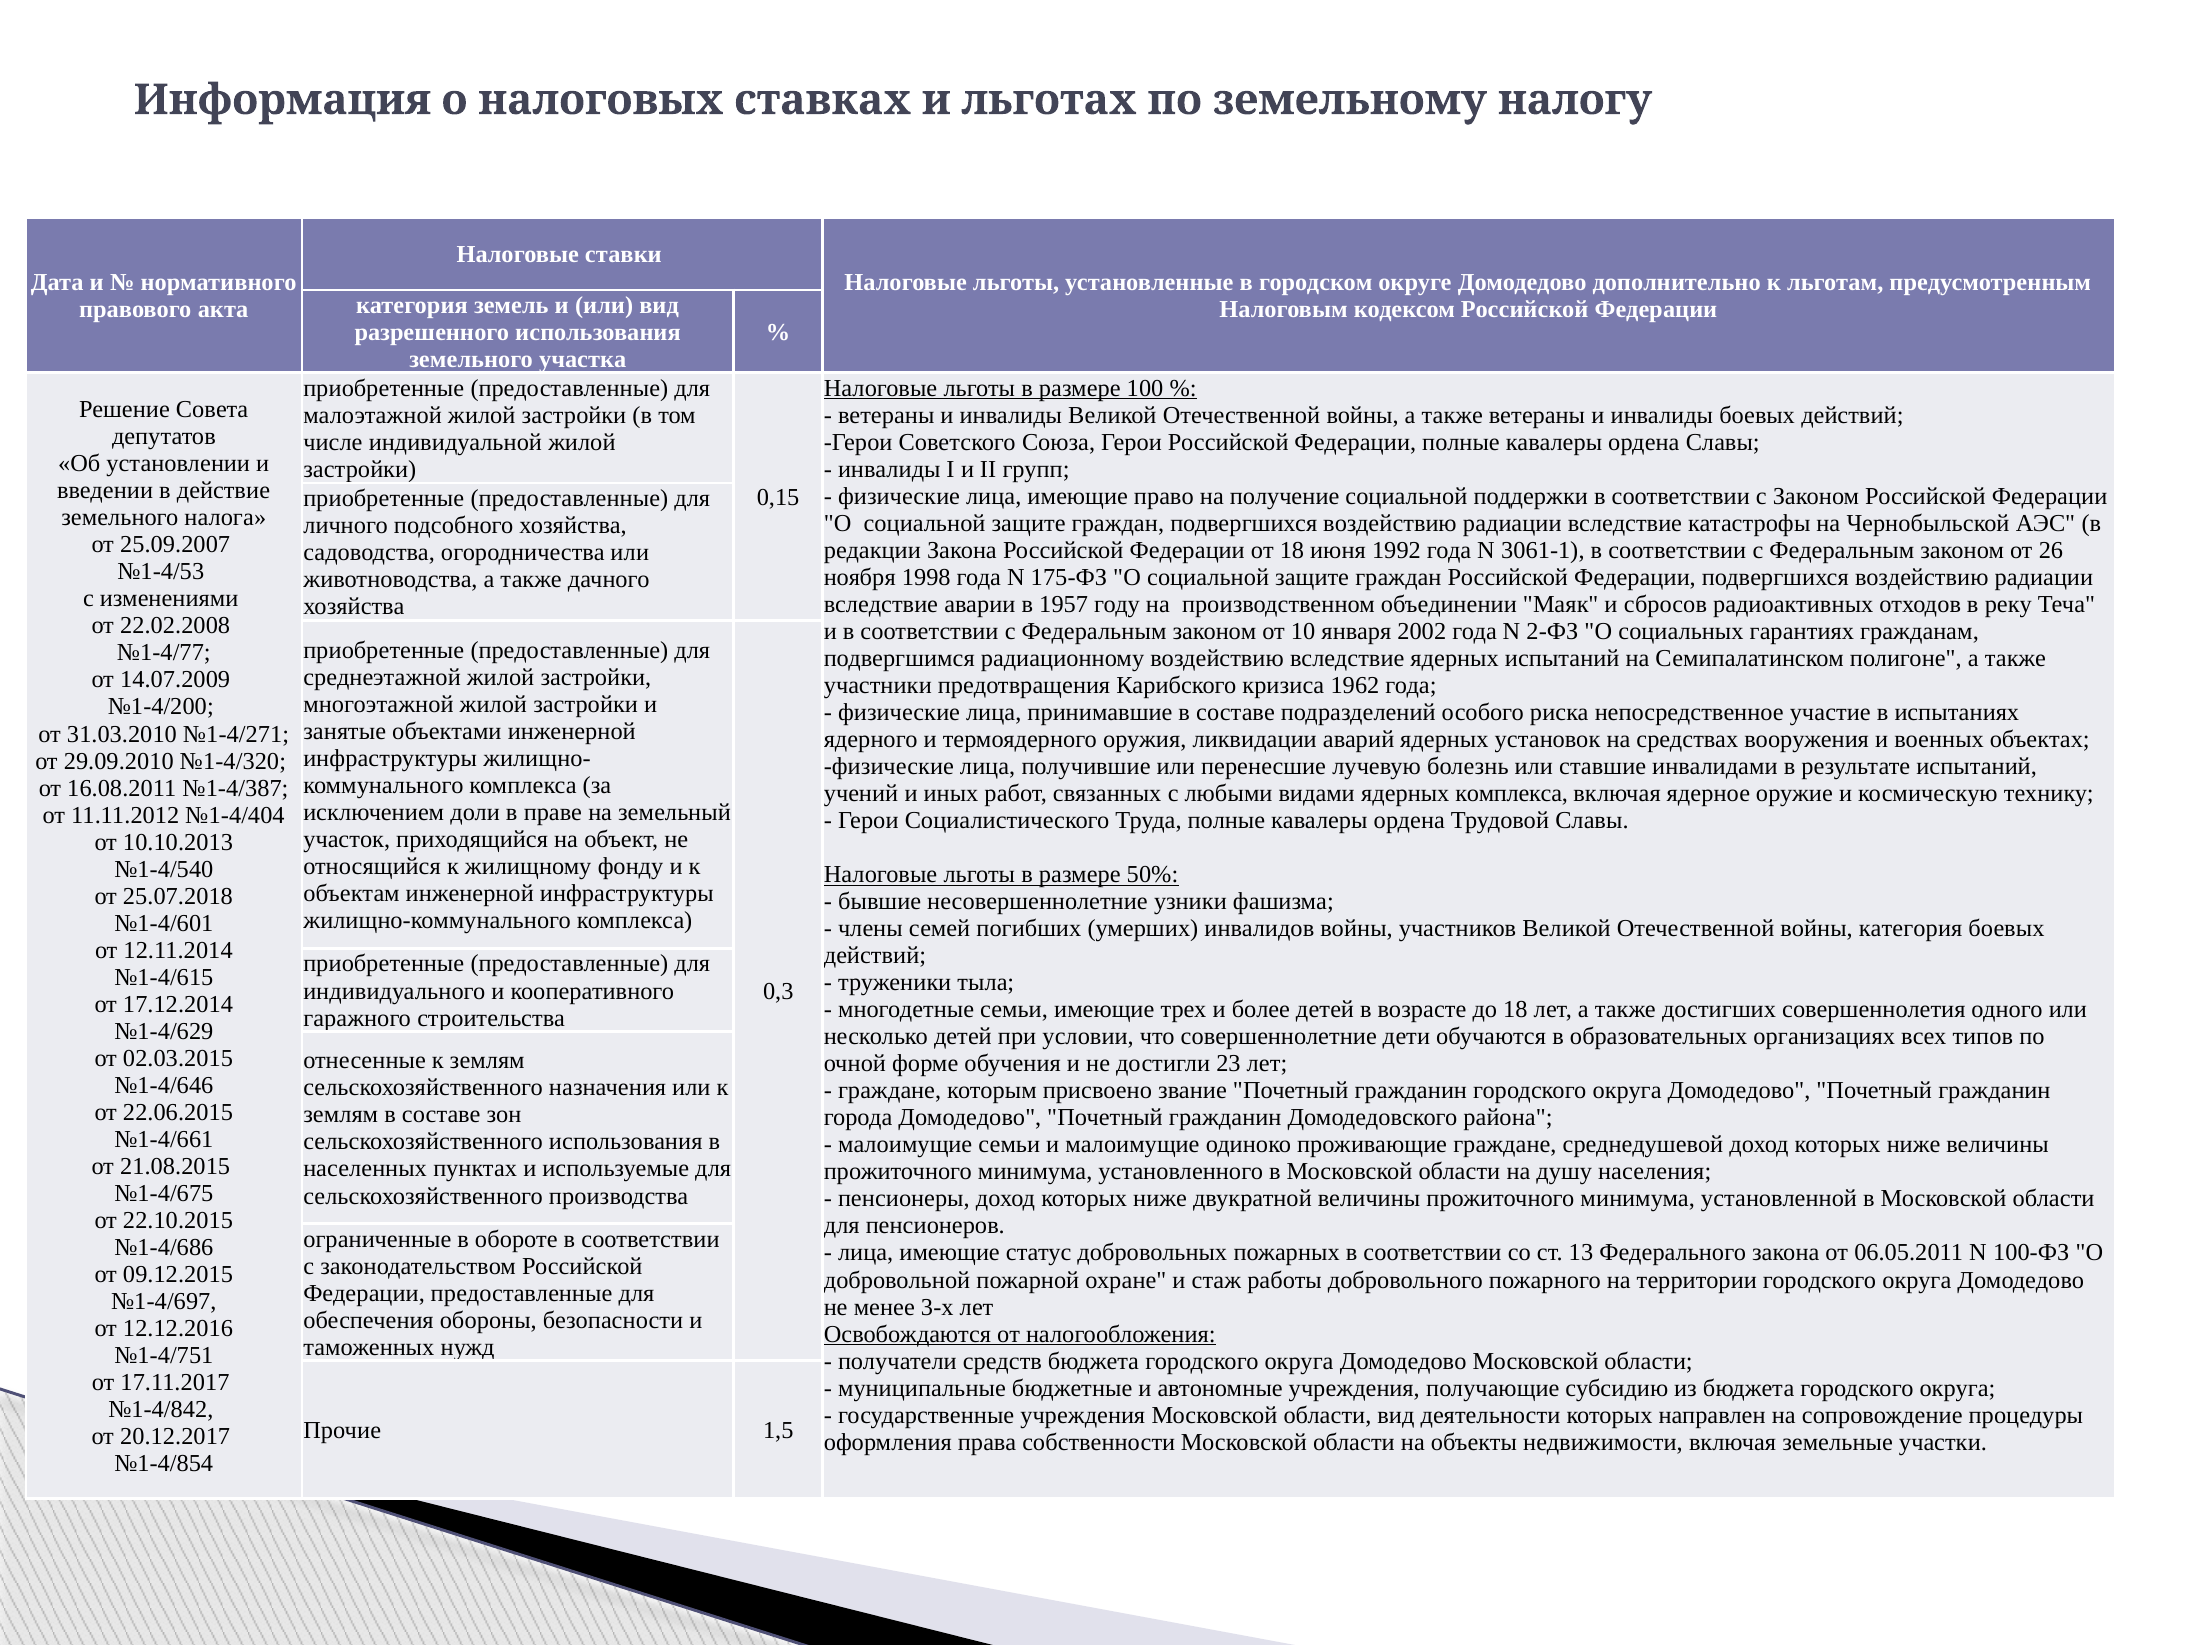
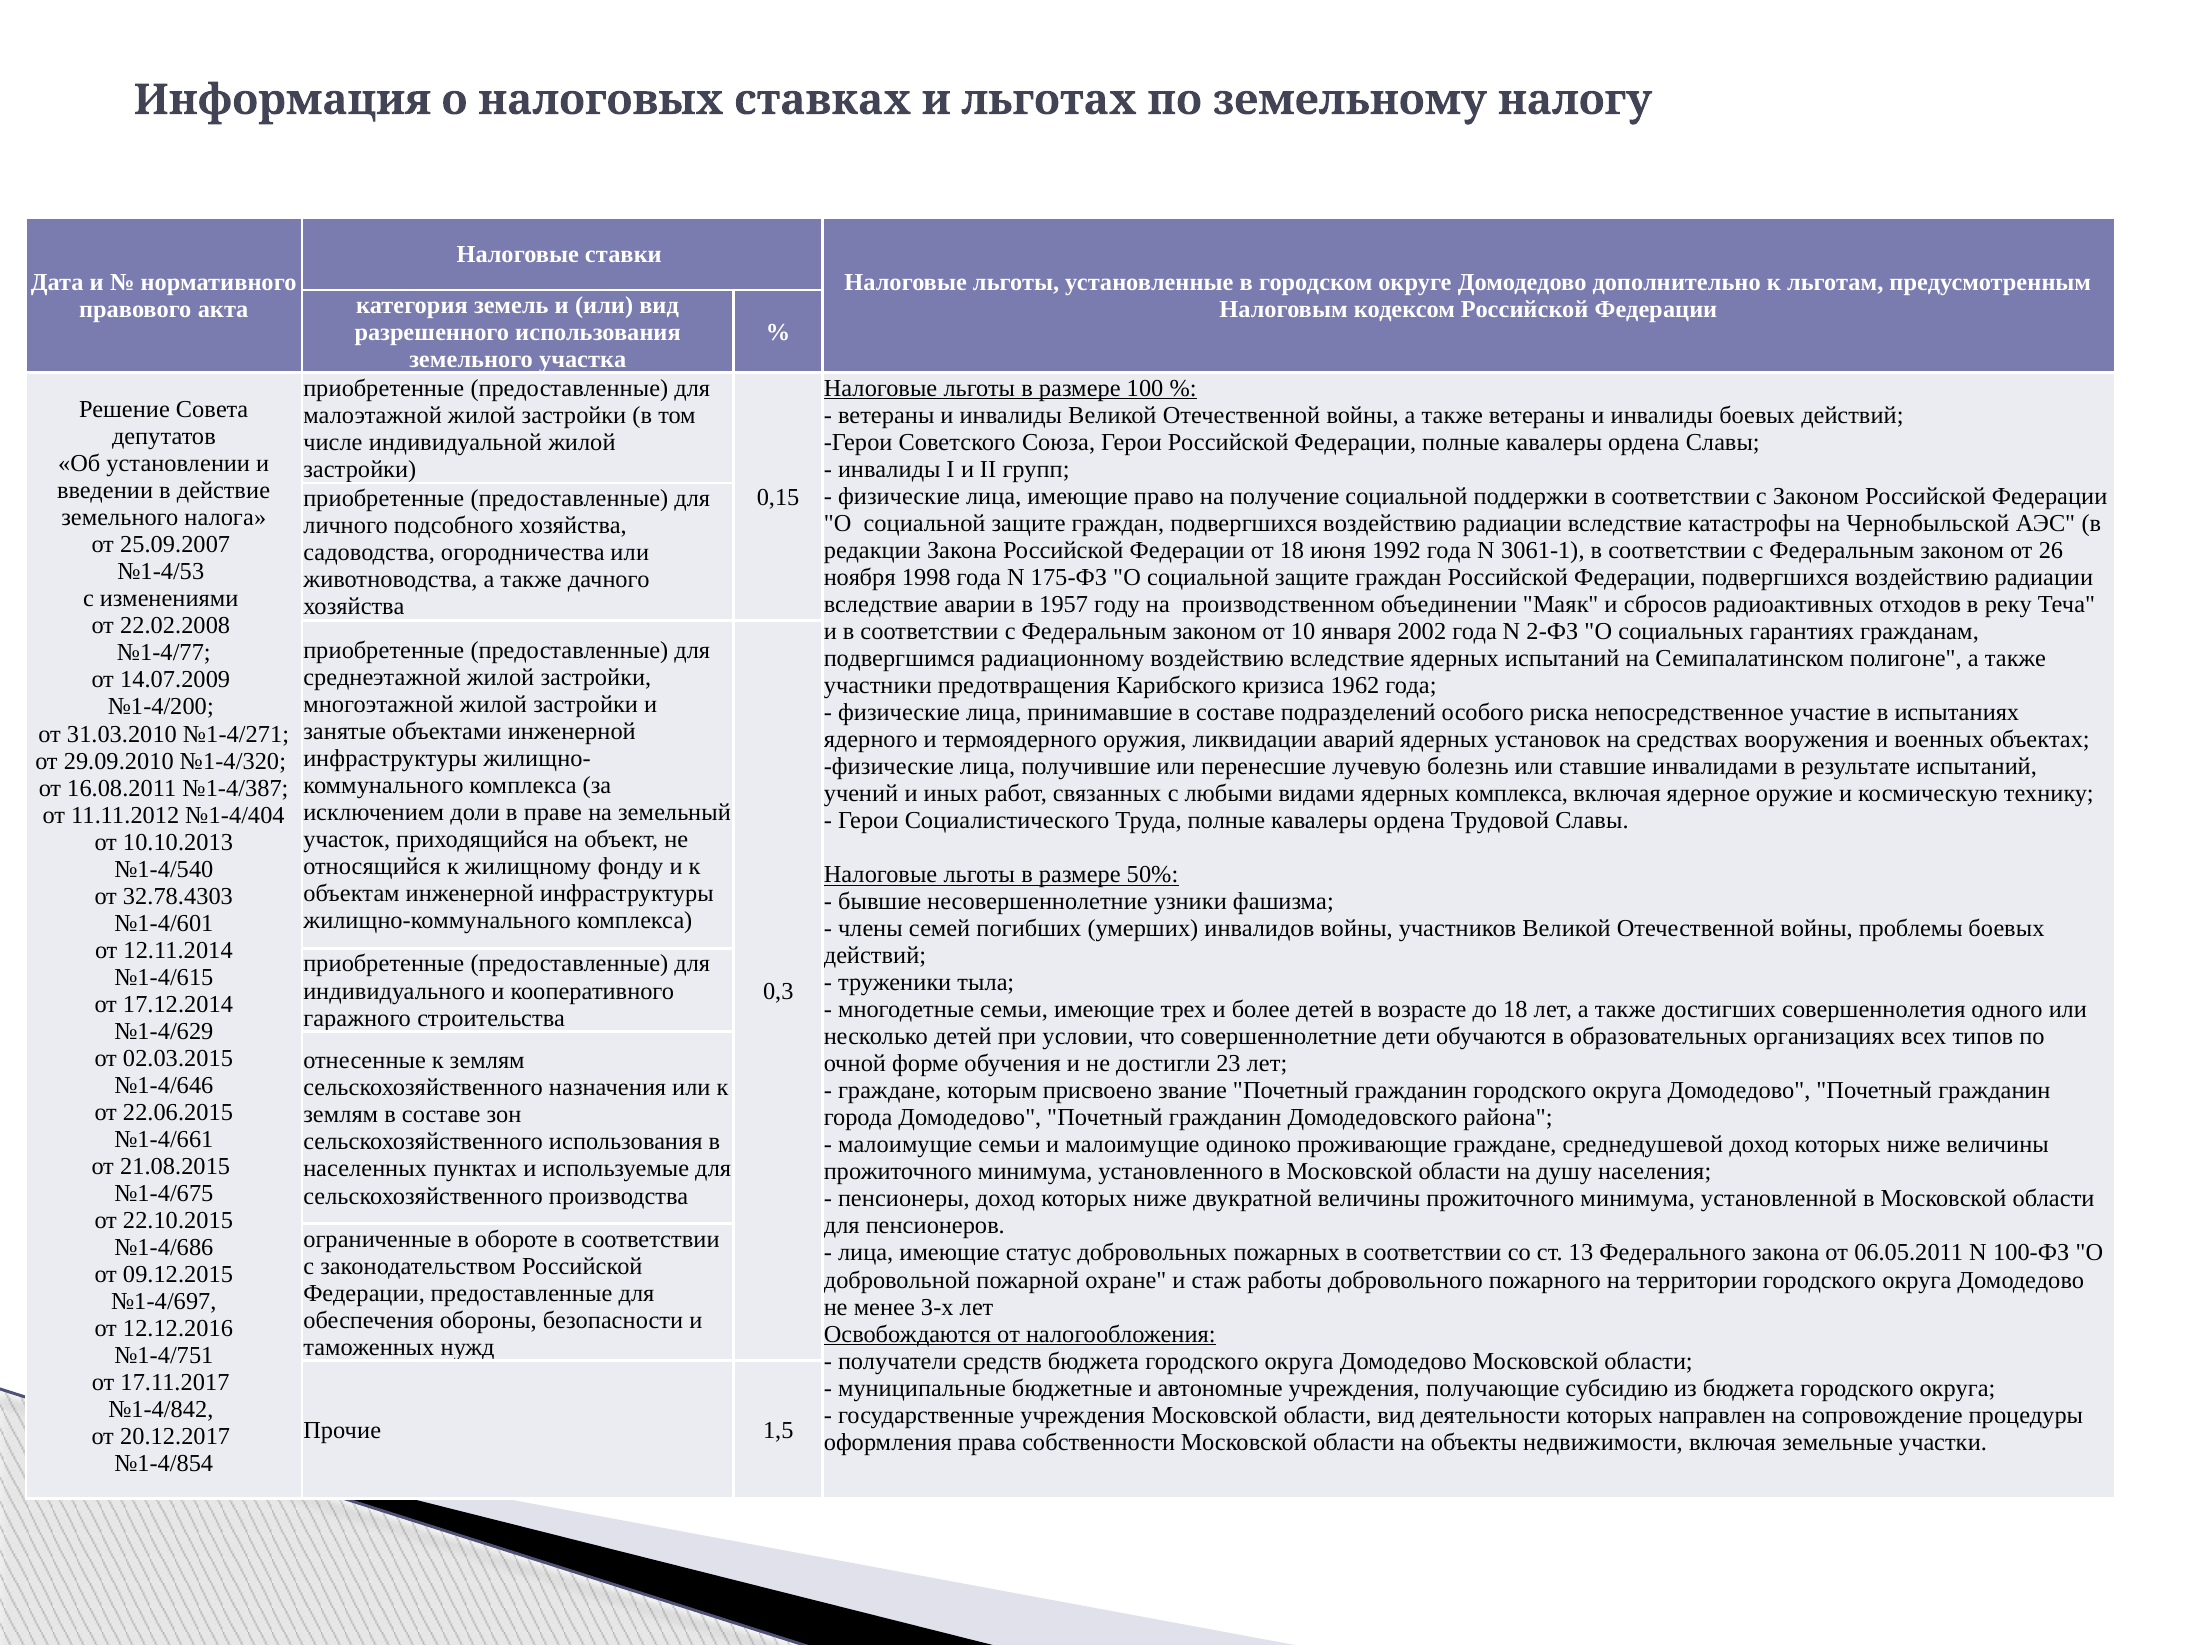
25.07.2018: 25.07.2018 -> 32.78.4303
войны категория: категория -> проблемы
